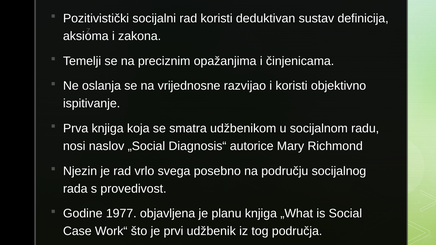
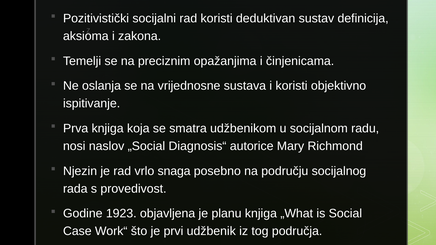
razvijao: razvijao -> sustava
svega: svega -> snaga
1977: 1977 -> 1923
